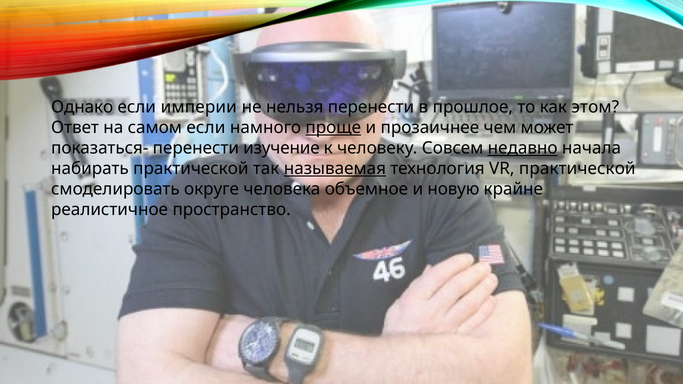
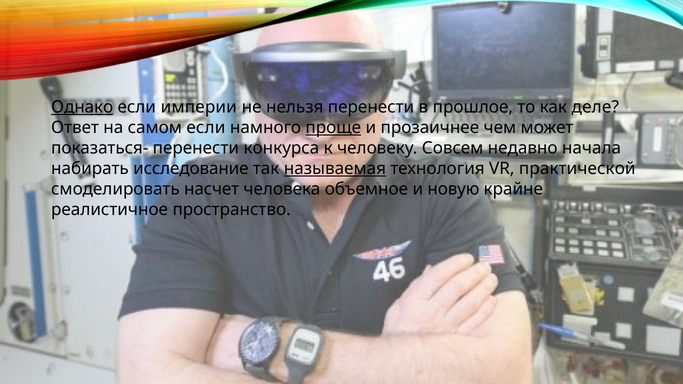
Однако underline: none -> present
этом: этом -> деле
изучение: изучение -> конкурса
недавно underline: present -> none
набирать практической: практической -> исследование
округе: округе -> насчет
